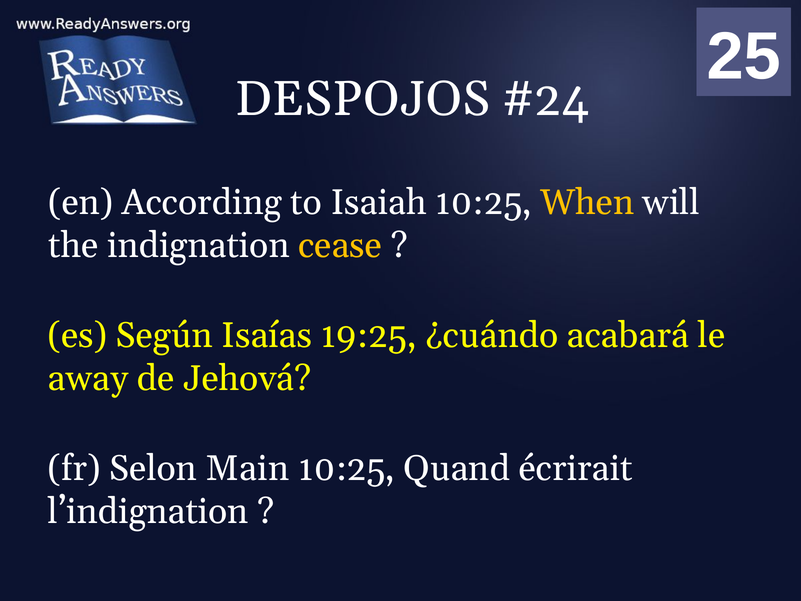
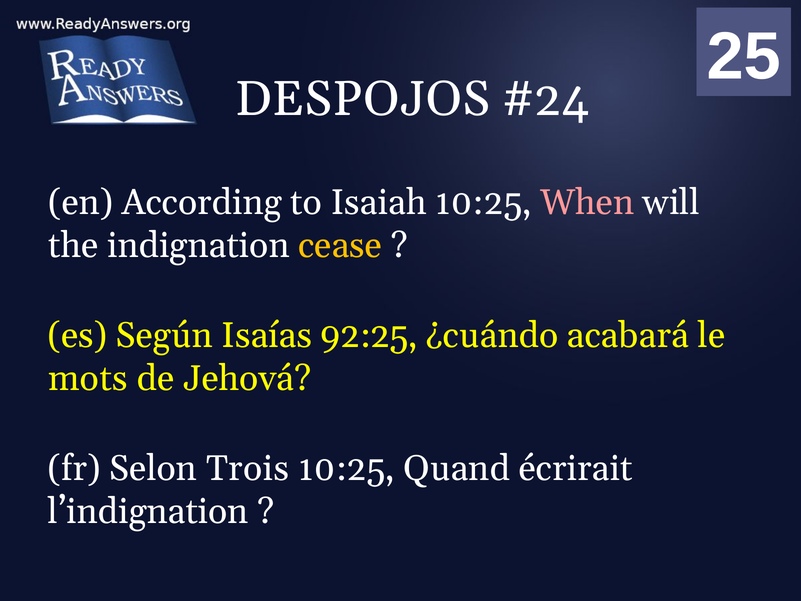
When colour: yellow -> pink
19:25: 19:25 -> 92:25
away: away -> mots
Main: Main -> Trois
